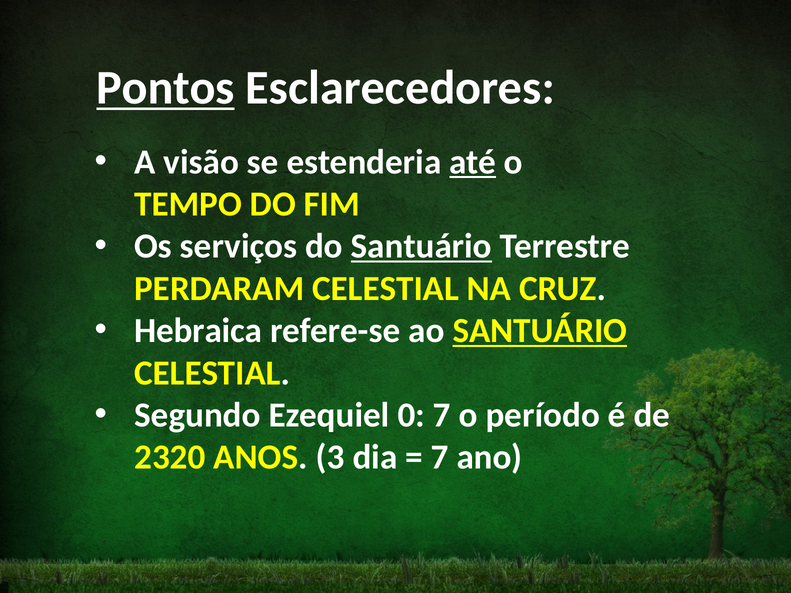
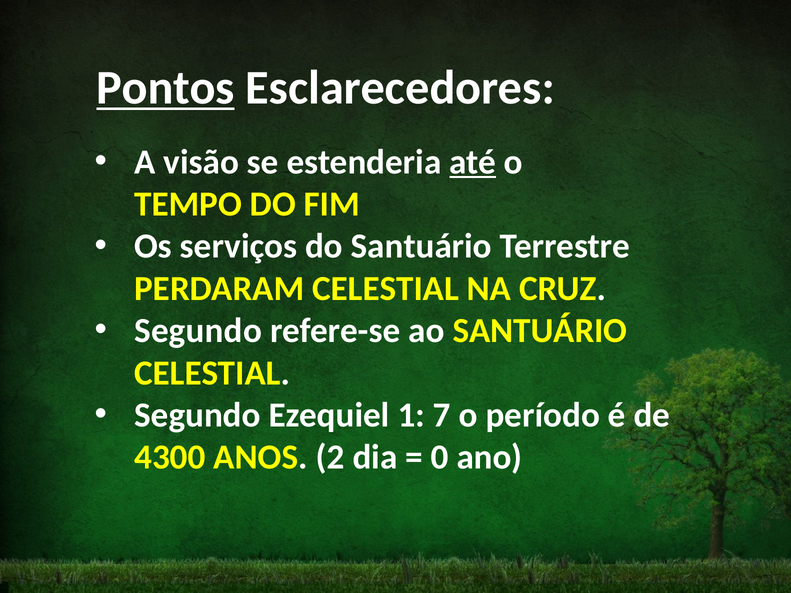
Santuário at (421, 246) underline: present -> none
Hebraica at (198, 331): Hebraica -> Segundo
SANTUÁRIO at (540, 331) underline: present -> none
0: 0 -> 1
2320: 2320 -> 4300
3: 3 -> 2
7 at (440, 457): 7 -> 0
